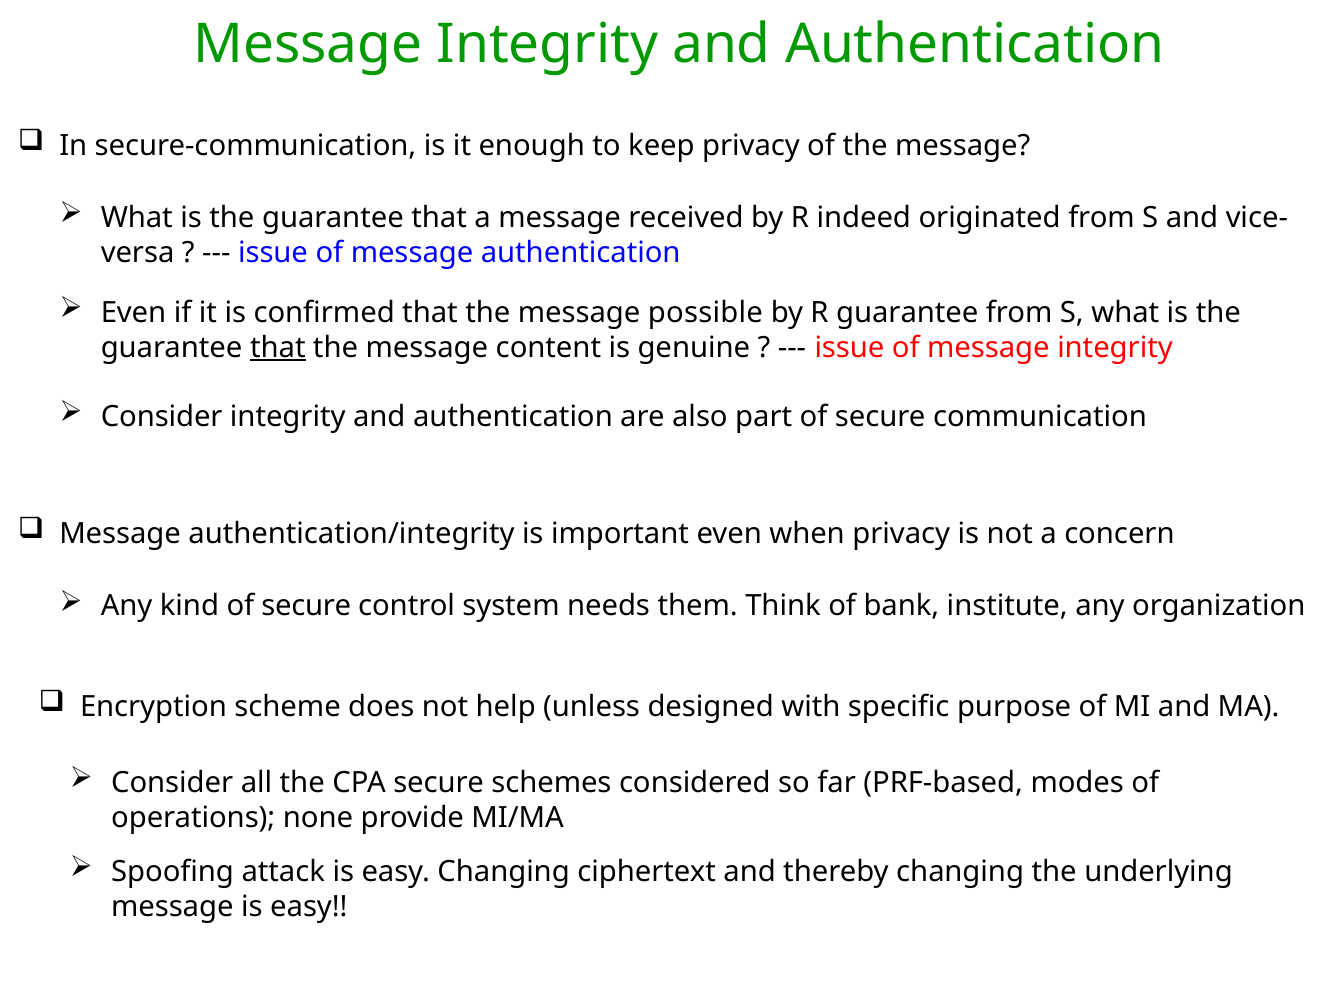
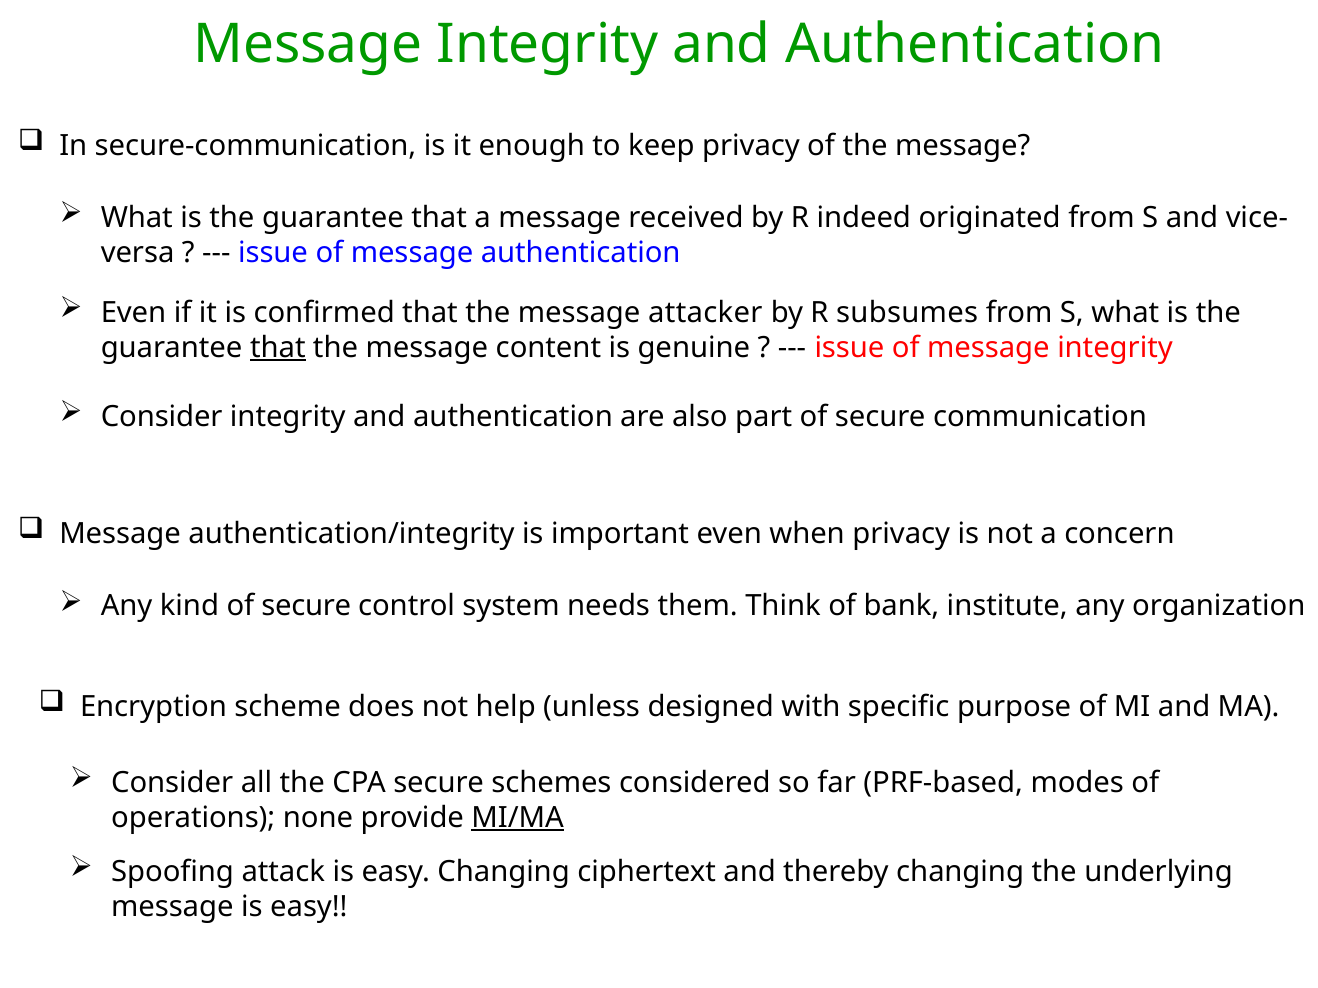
possible: possible -> attacker
R guarantee: guarantee -> subsumes
MI/MA underline: none -> present
